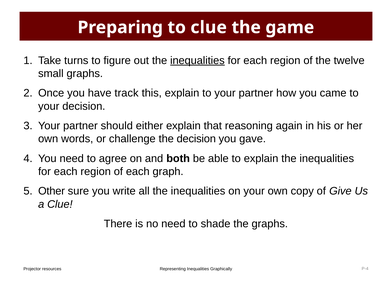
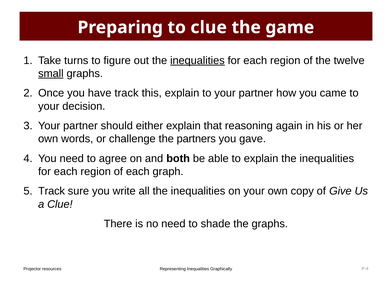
small underline: none -> present
the decision: decision -> partners
Other at (52, 191): Other -> Track
